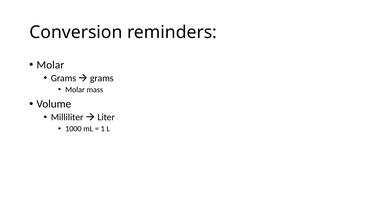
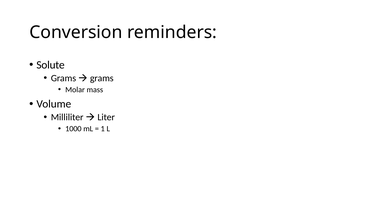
Molar at (50, 65): Molar -> Solute
